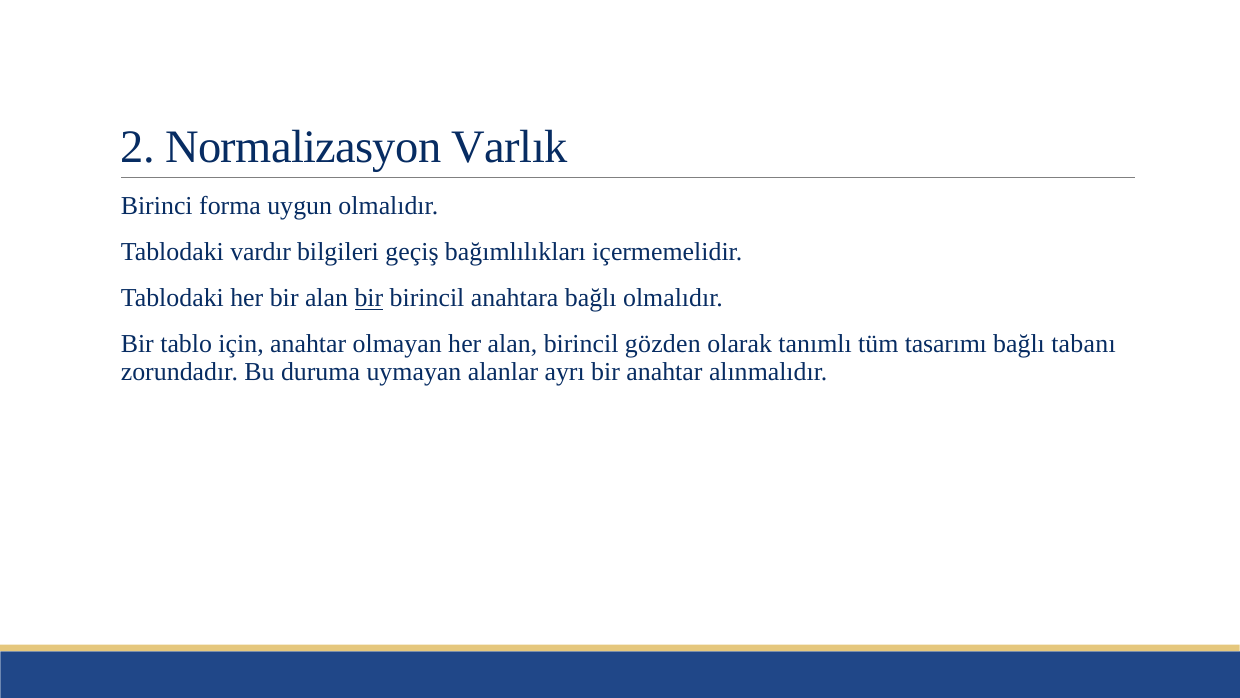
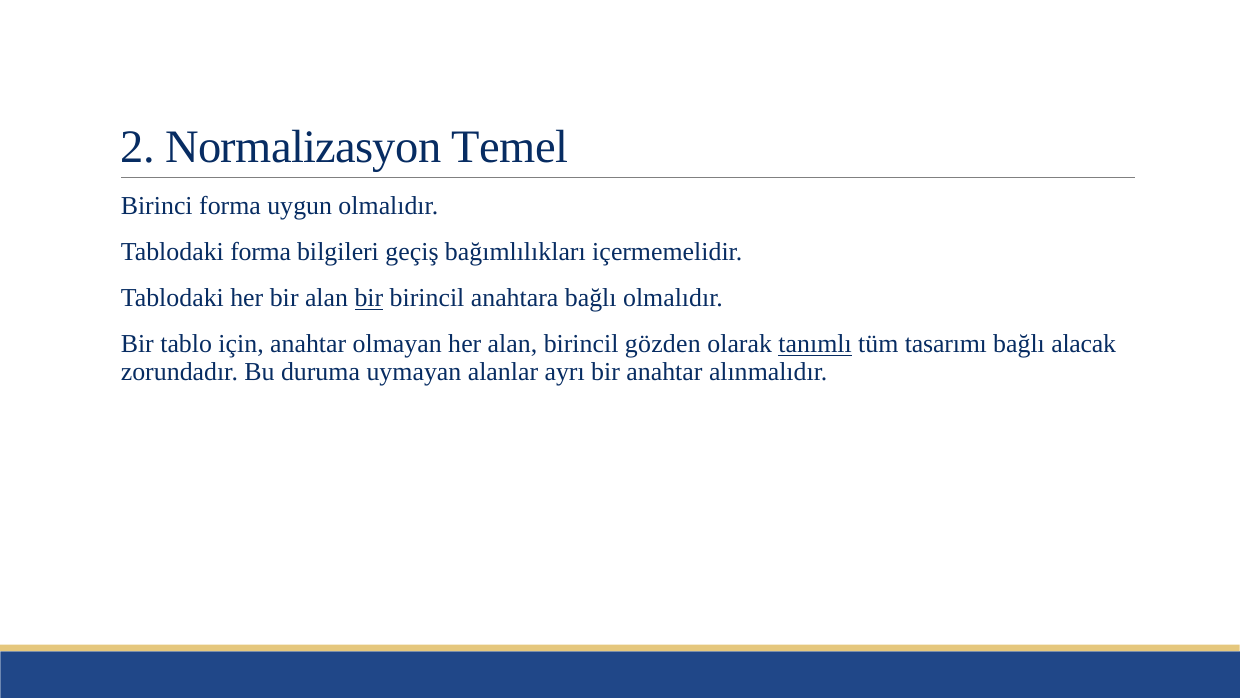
Varlık: Varlık -> Temel
Tablodaki vardır: vardır -> forma
tanımlı underline: none -> present
tabanı: tabanı -> alacak
